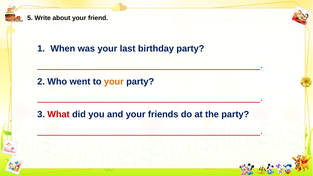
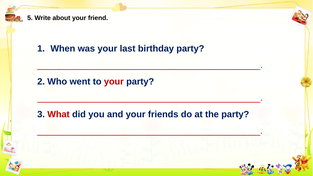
your at (114, 82) colour: orange -> red
